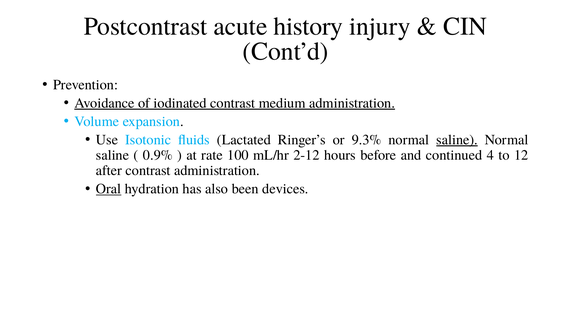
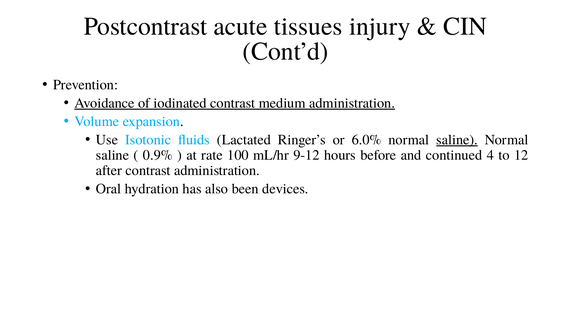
history: history -> tissues
9.3%: 9.3% -> 6.0%
2-12: 2-12 -> 9-12
Oral underline: present -> none
